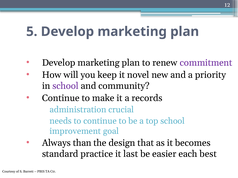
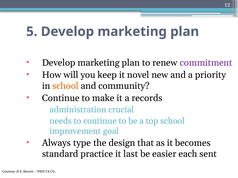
school at (65, 86) colour: purple -> orange
than: than -> type
best: best -> sent
